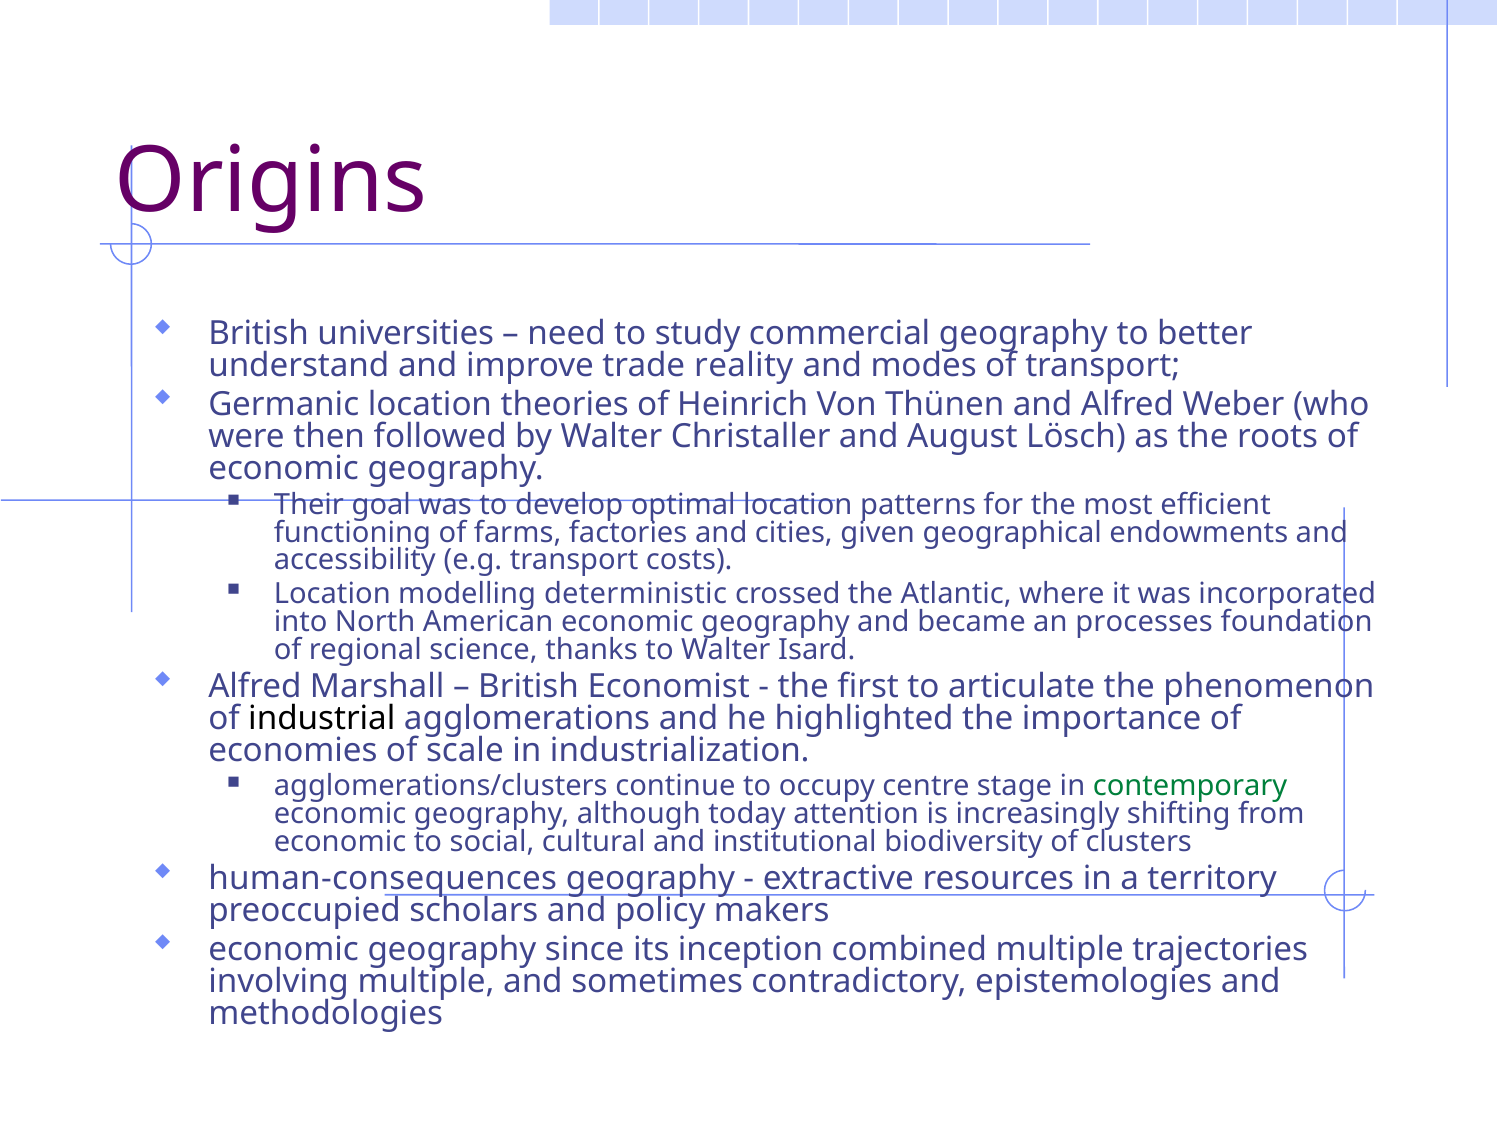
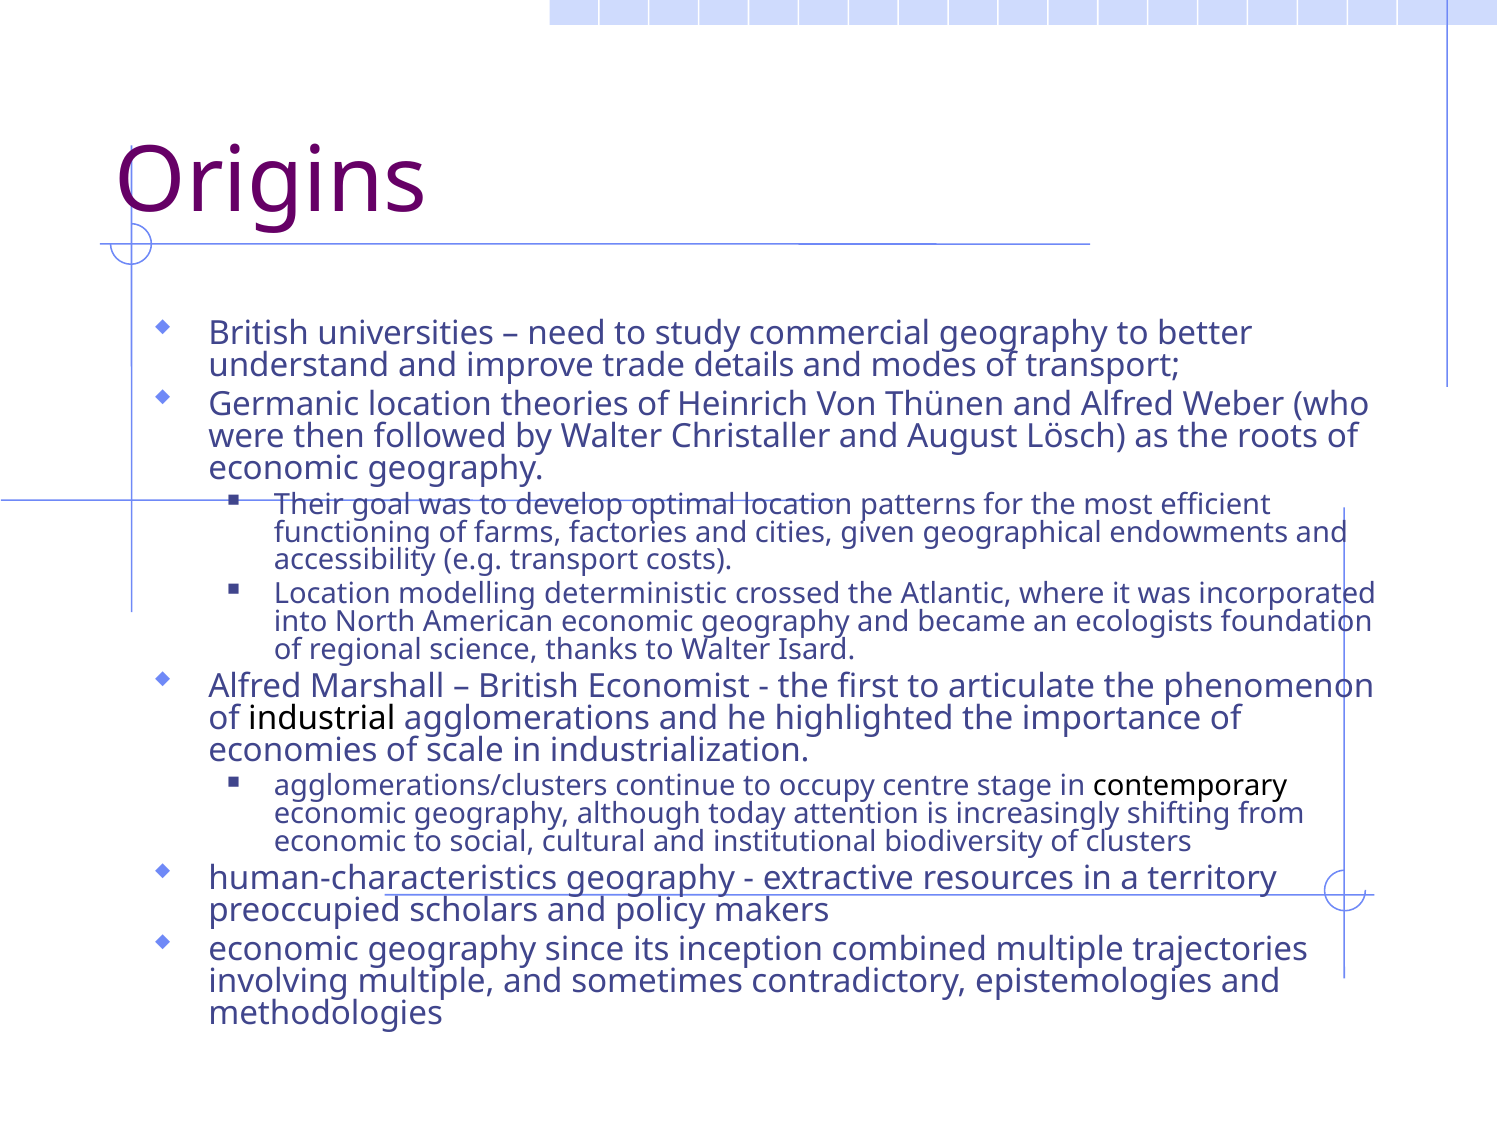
reality: reality -> details
processes: processes -> ecologists
contemporary colour: green -> black
human-consequences: human-consequences -> human-characteristics
